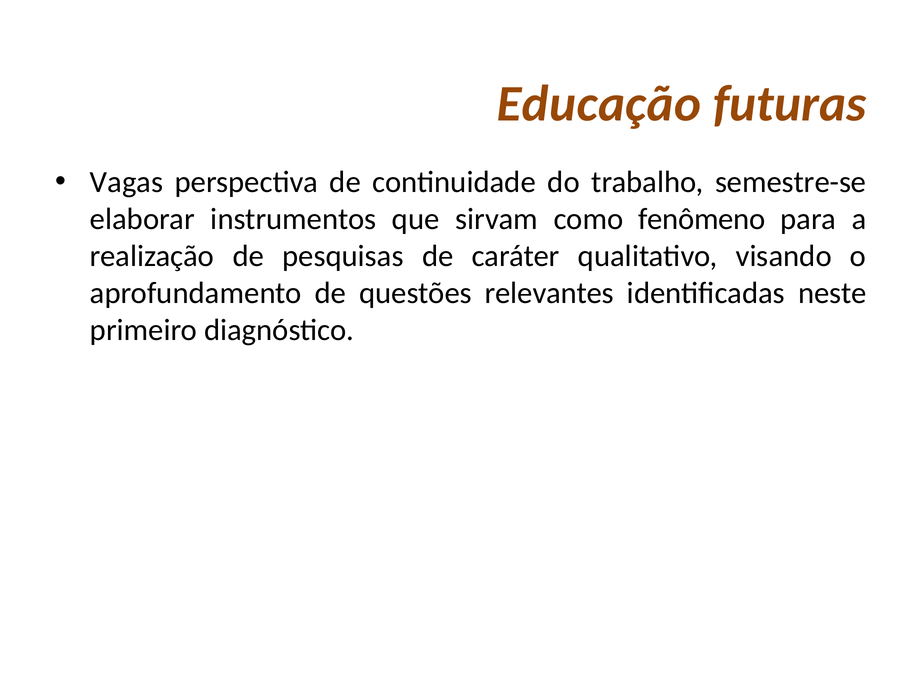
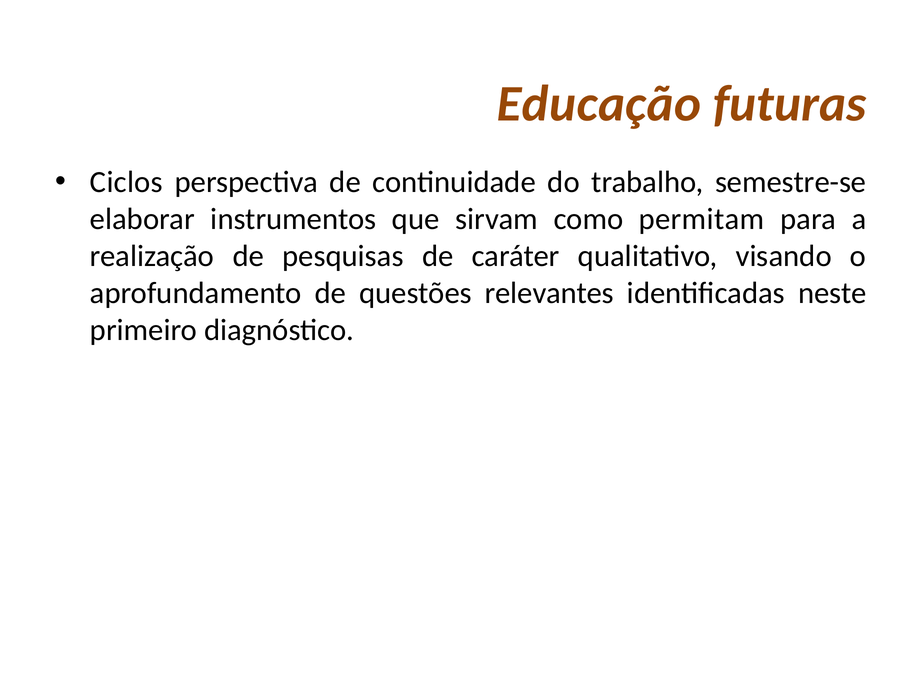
Vagas: Vagas -> Ciclos
fenômeno: fenômeno -> permitam
